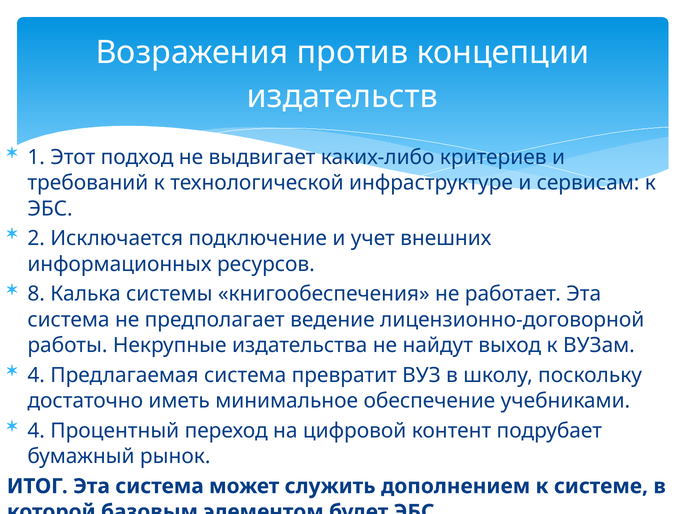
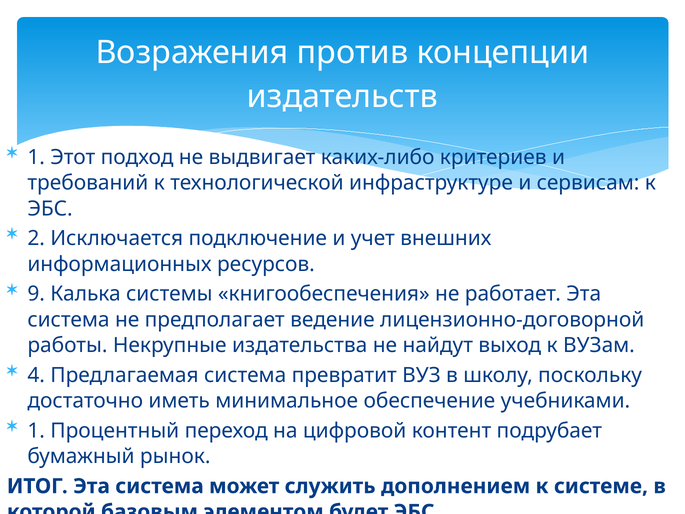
8: 8 -> 9
4 at (36, 431): 4 -> 1
